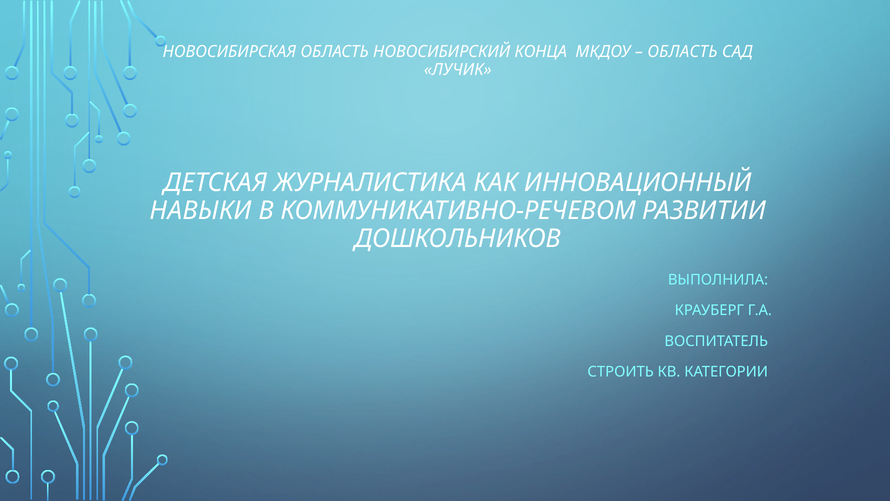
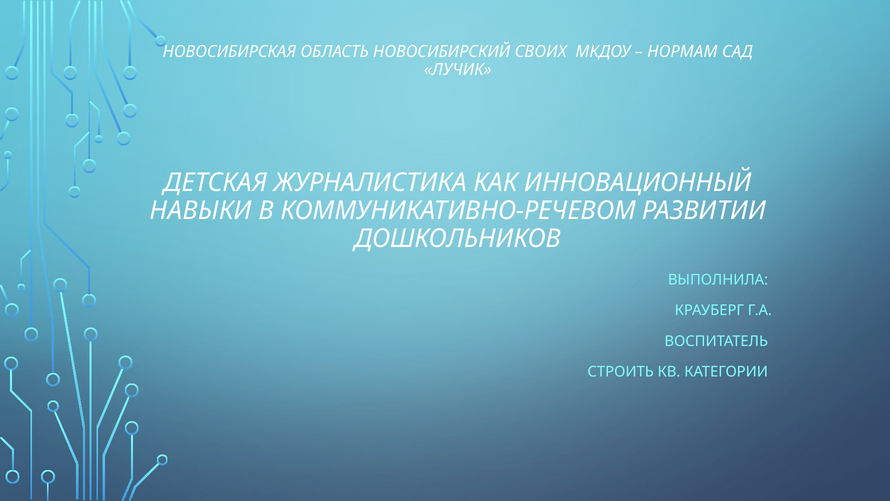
КОНЦА: КОНЦА -> СВОИХ
ОБЛАСТЬ at (682, 51): ОБЛАСТЬ -> НОРМАМ
